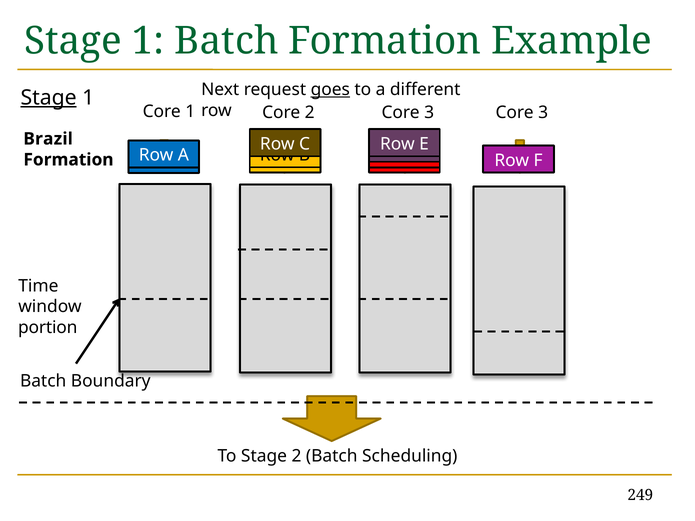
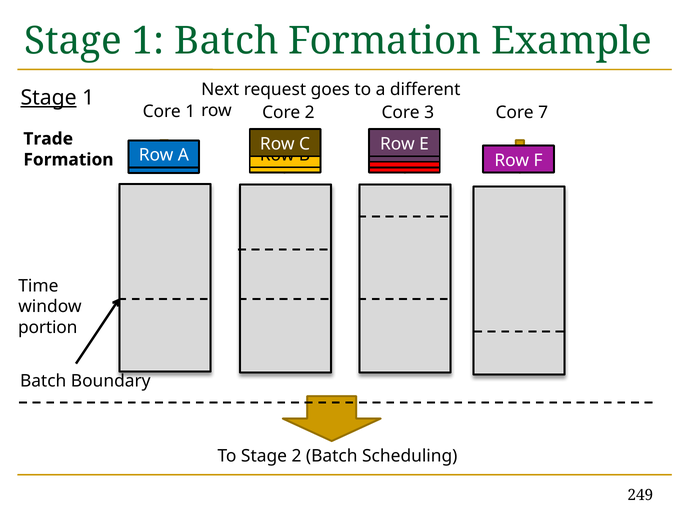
goes underline: present -> none
3 Core 3: 3 -> 7
Brazil: Brazil -> Trade
